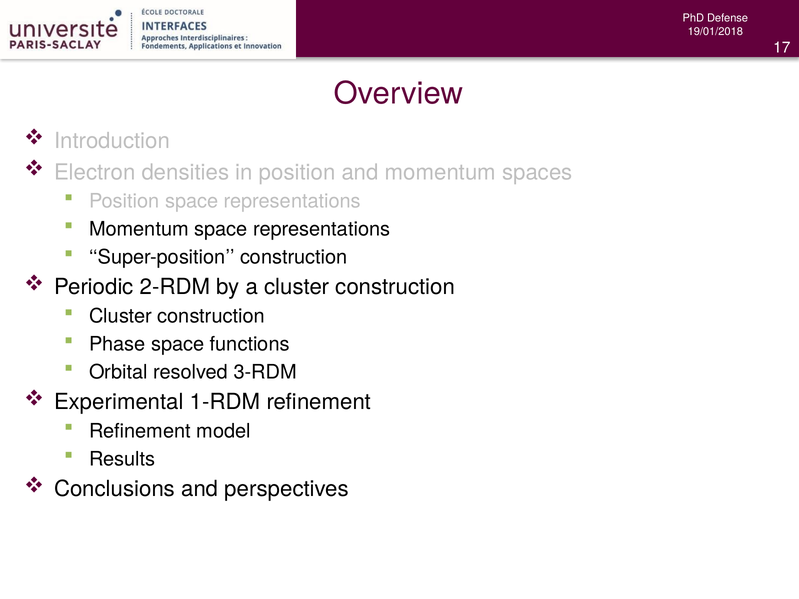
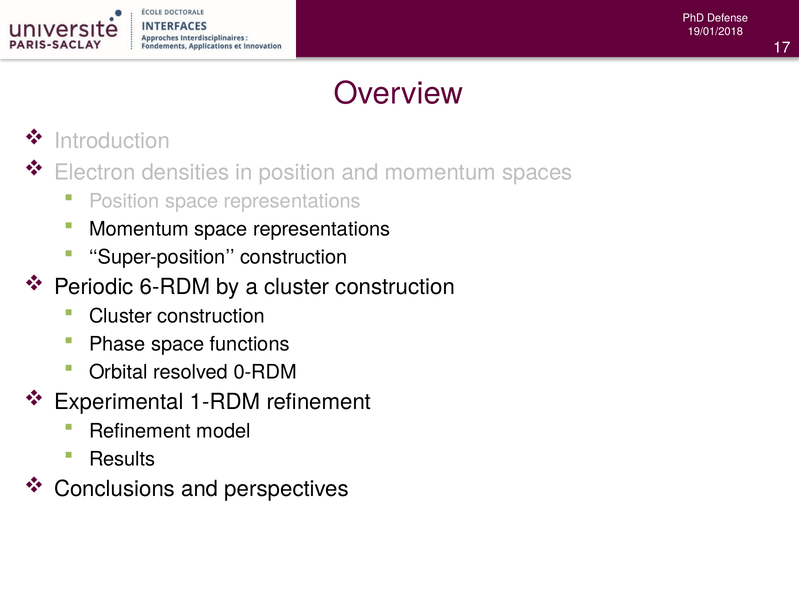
2-RDM: 2-RDM -> 6-RDM
3-RDM: 3-RDM -> 0-RDM
